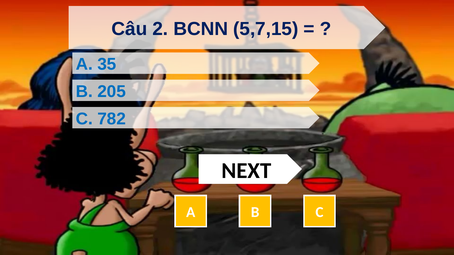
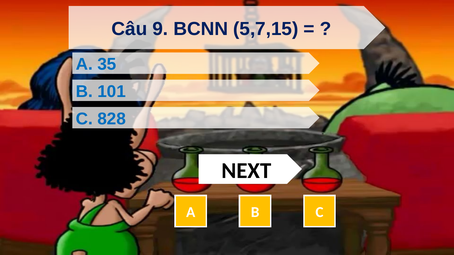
2: 2 -> 9
205: 205 -> 101
782: 782 -> 828
